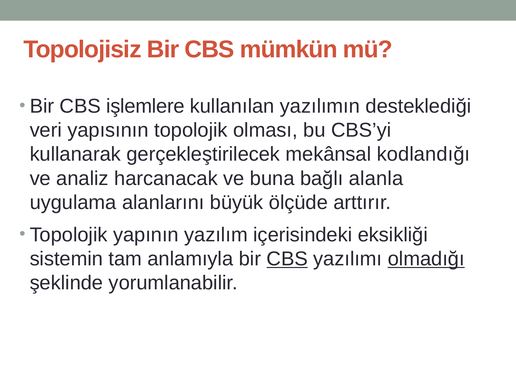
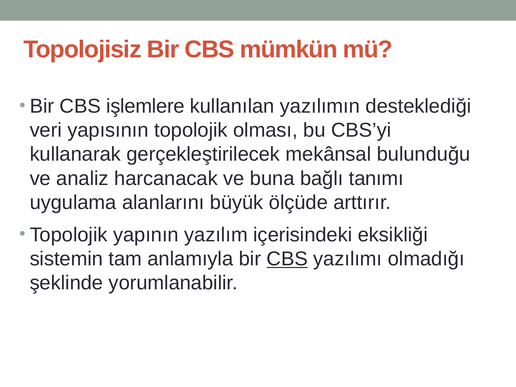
kodlandığı: kodlandığı -> bulunduğu
alanla: alanla -> tanımı
olmadığı underline: present -> none
